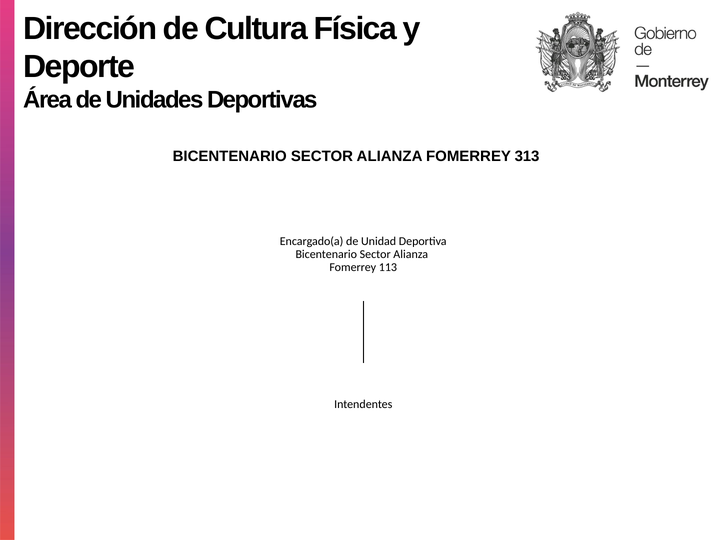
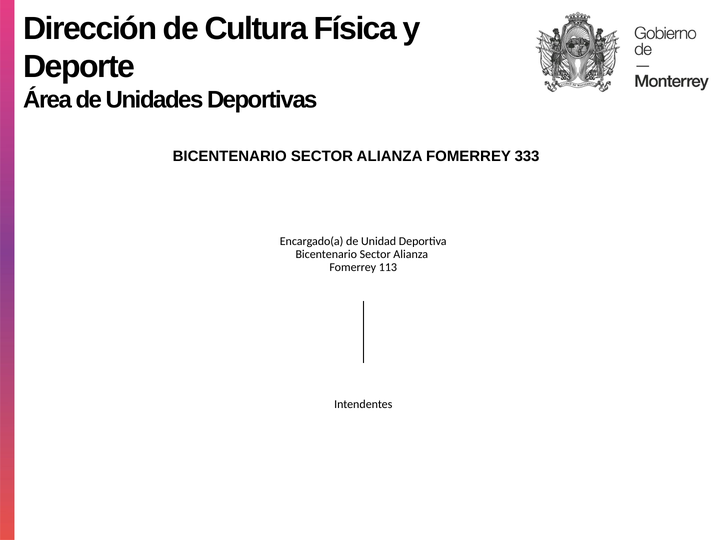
313: 313 -> 333
